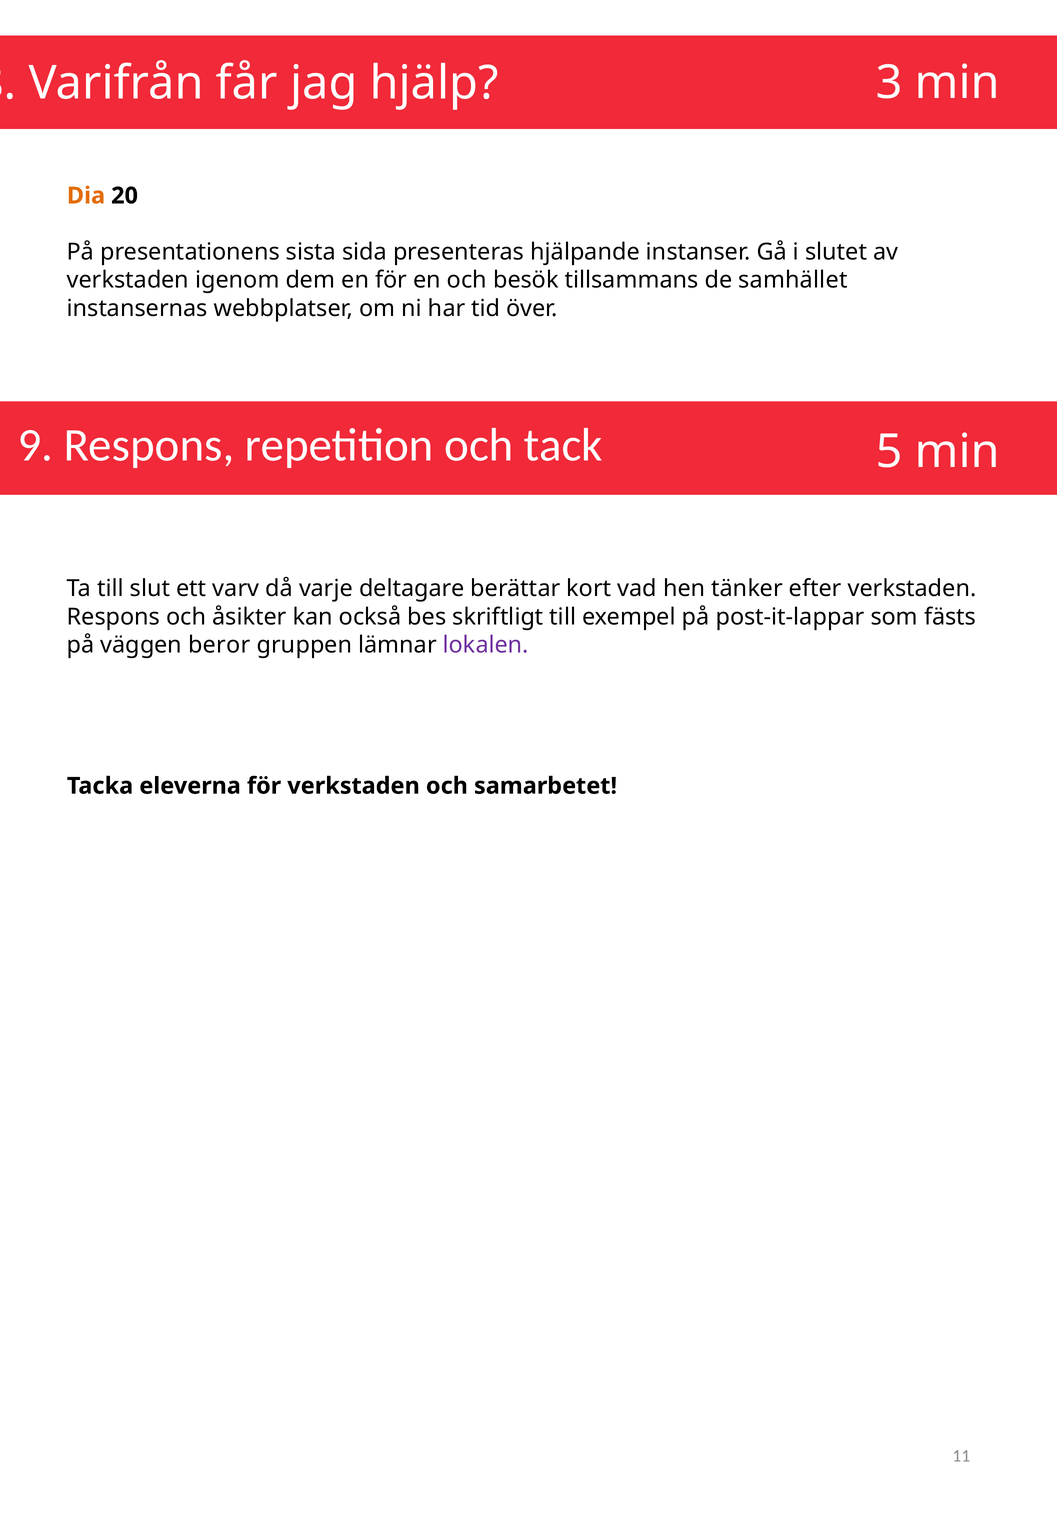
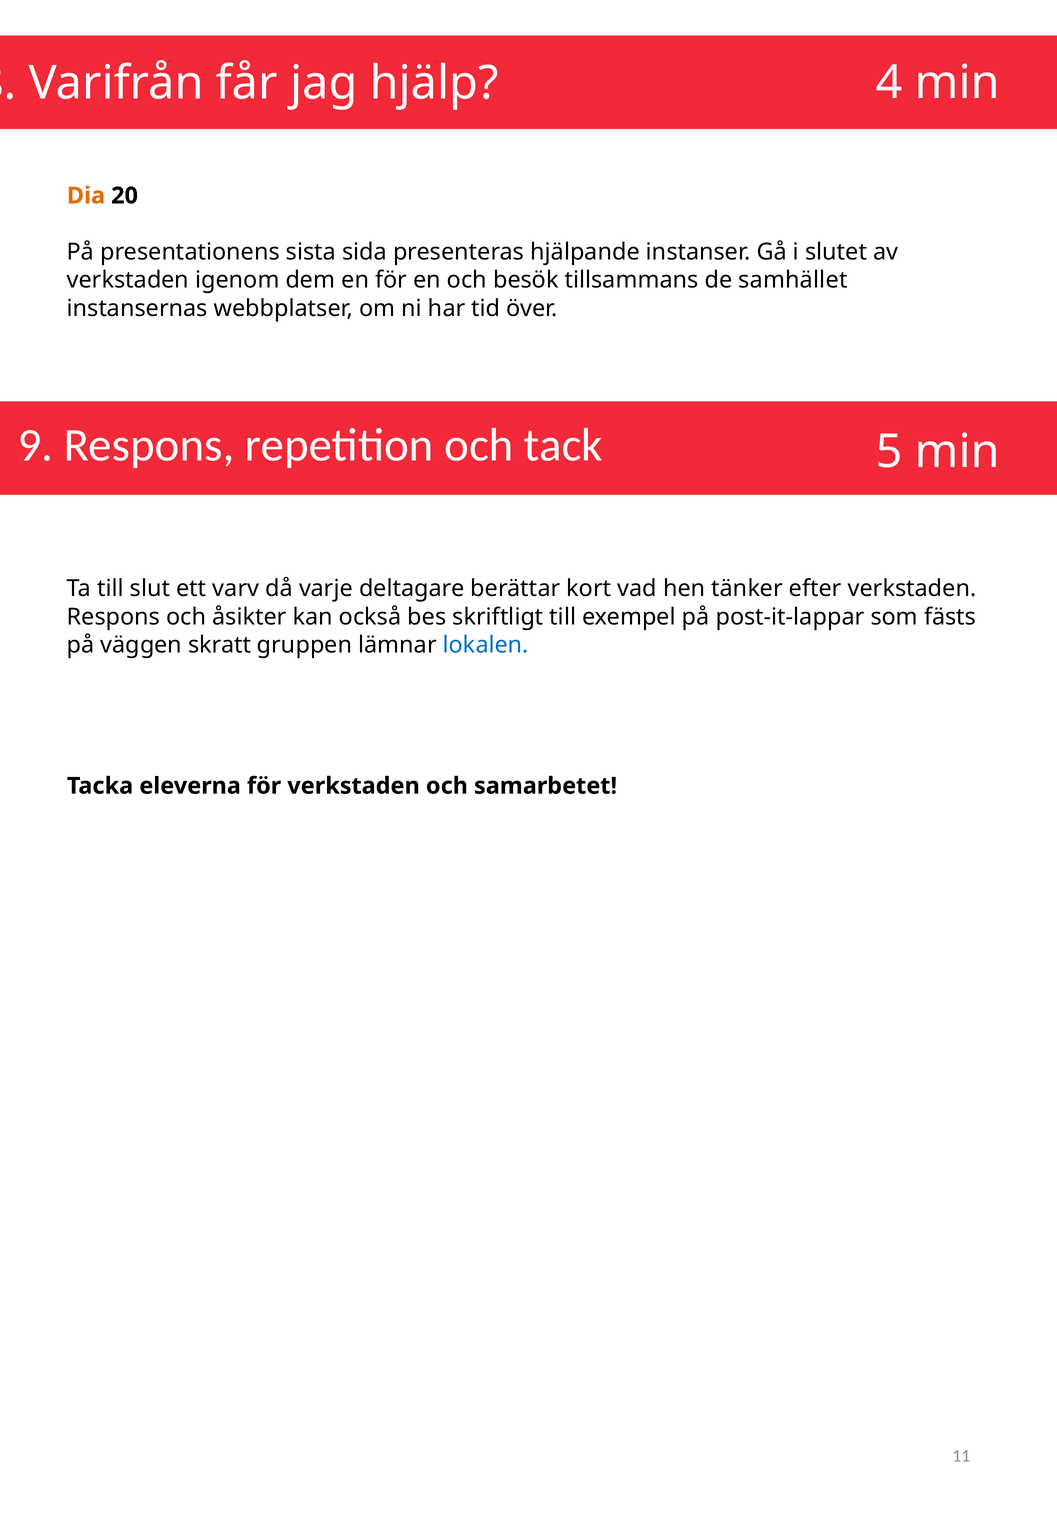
3: 3 -> 4
beror: beror -> skratt
lokalen colour: purple -> blue
